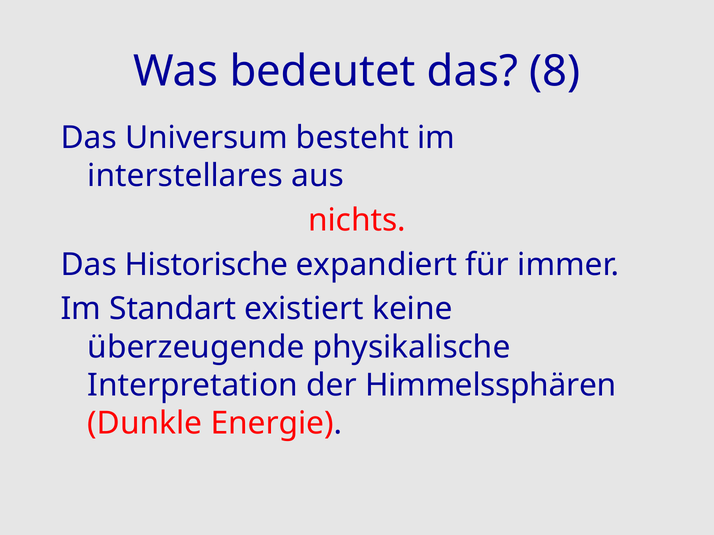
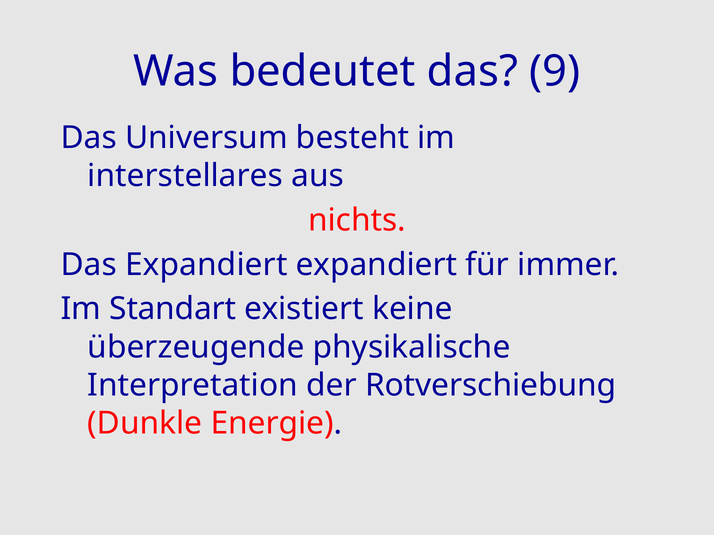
8: 8 -> 9
Das Historische: Historische -> Expandiert
Himmelssphären: Himmelssphären -> Rotverschiebung
